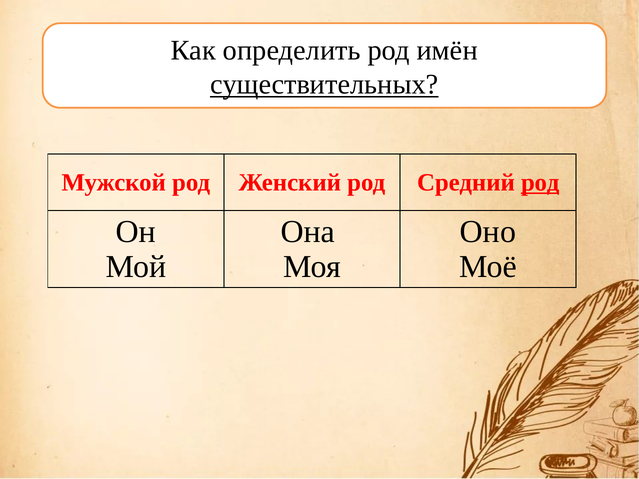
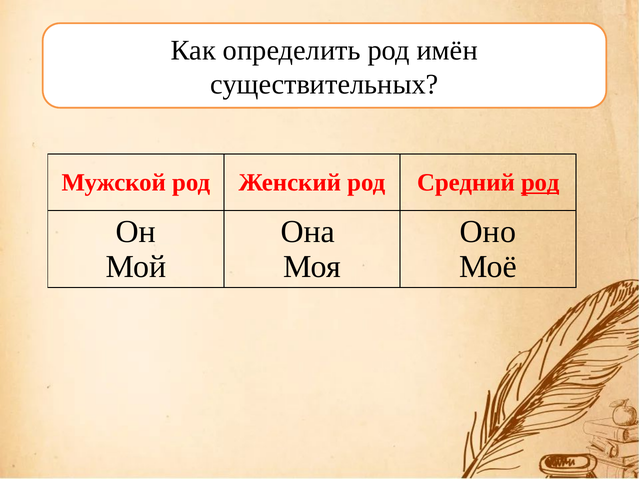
существительных underline: present -> none
